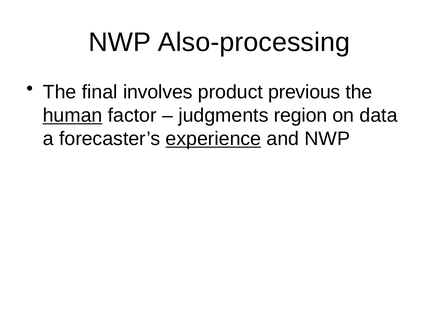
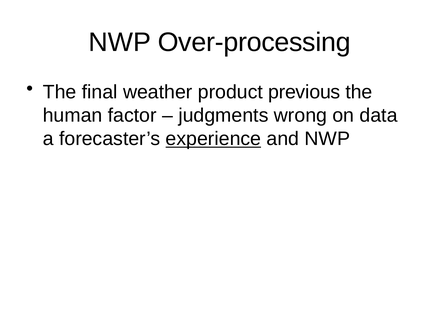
Also-processing: Also-processing -> Over-processing
involves: involves -> weather
human underline: present -> none
region: region -> wrong
